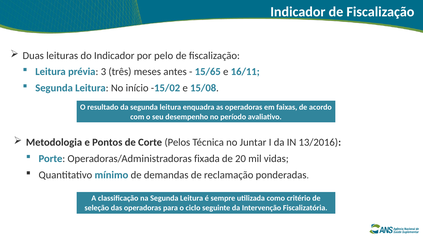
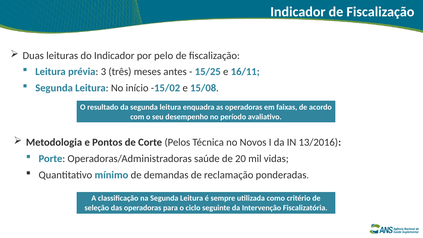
15/65: 15/65 -> 15/25
Juntar: Juntar -> Novos
fixada: fixada -> saúde
